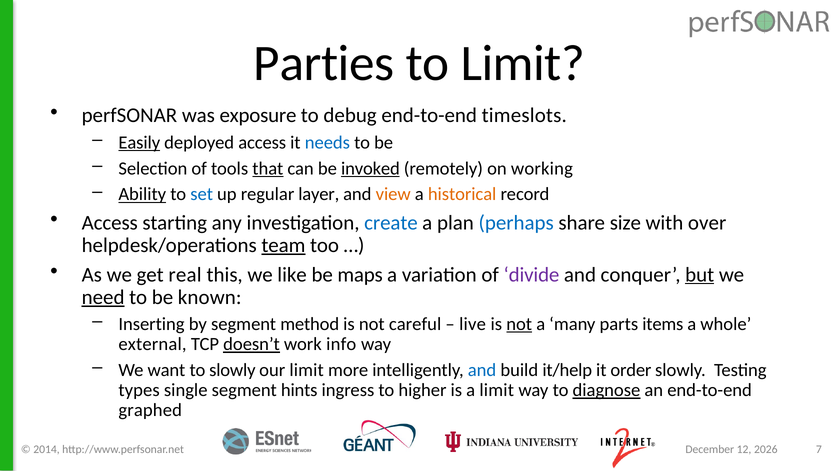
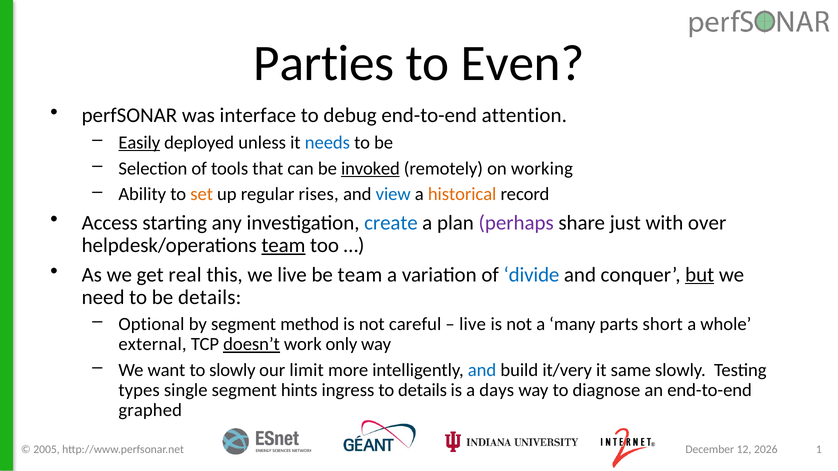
to Limit: Limit -> Even
exposure: exposure -> interface
timeslots: timeslots -> attention
deployed access: access -> unless
that underline: present -> none
Ability underline: present -> none
set colour: blue -> orange
layer: layer -> rises
view colour: orange -> blue
perhaps colour: blue -> purple
size: size -> just
we like: like -> live
be maps: maps -> team
divide colour: purple -> blue
need underline: present -> none
be known: known -> details
Inserting: Inserting -> Optional
not at (519, 324) underline: present -> none
items: items -> short
info: info -> only
it/help: it/help -> it/very
order: order -> same
to higher: higher -> details
a limit: limit -> days
diagnose underline: present -> none
2014: 2014 -> 2005
7: 7 -> 1
